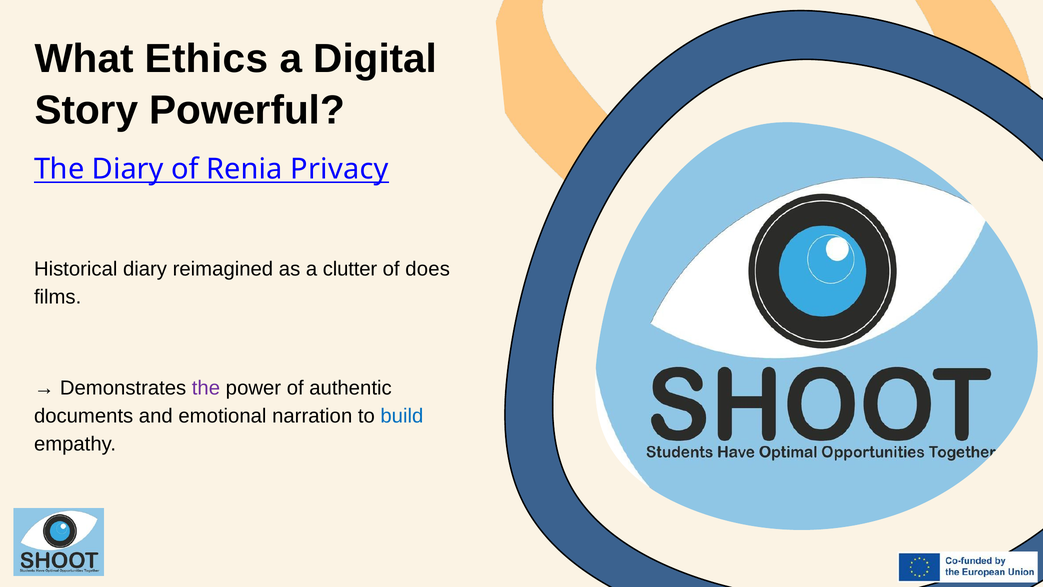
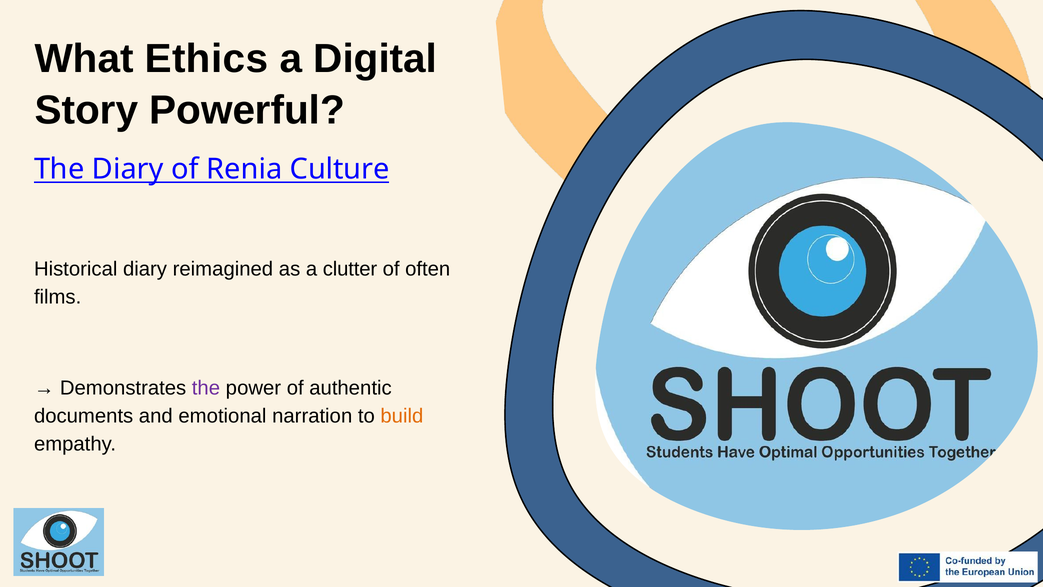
Privacy: Privacy -> Culture
does: does -> often
build colour: blue -> orange
